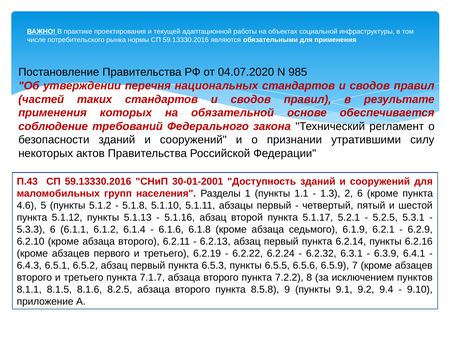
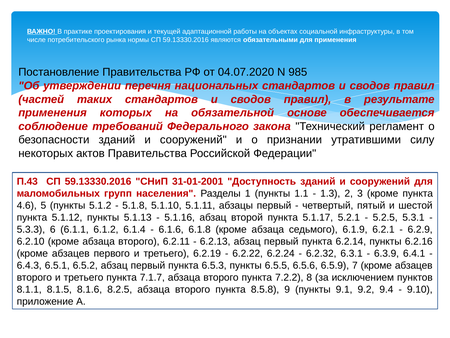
30-01-2001: 30-01-2001 -> 31-01-2001
2 6: 6 -> 3
